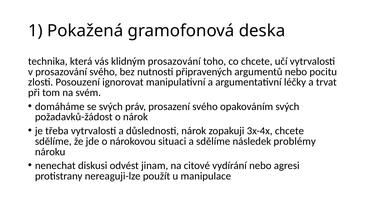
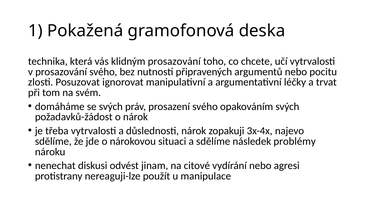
Posouzení: Posouzení -> Posuzovat
3x-4x chcete: chcete -> najevo
